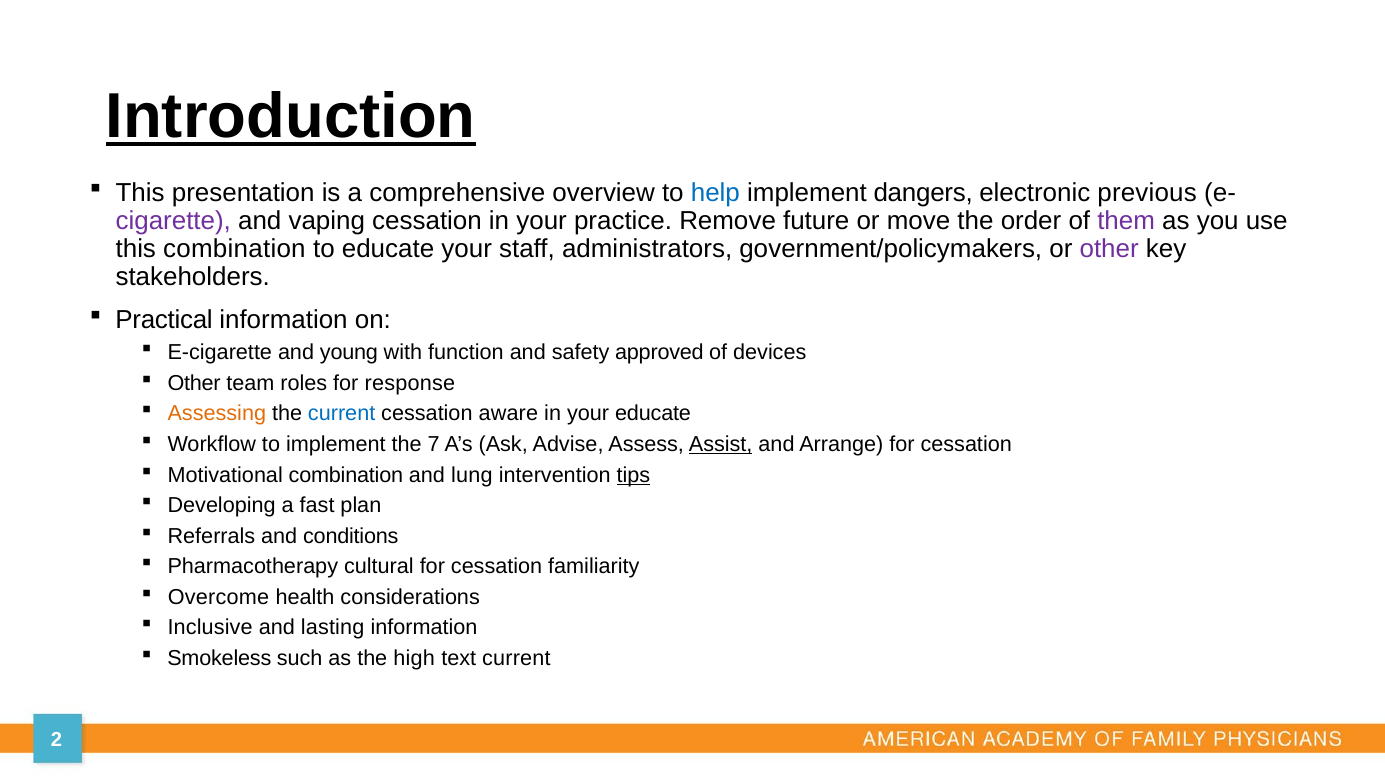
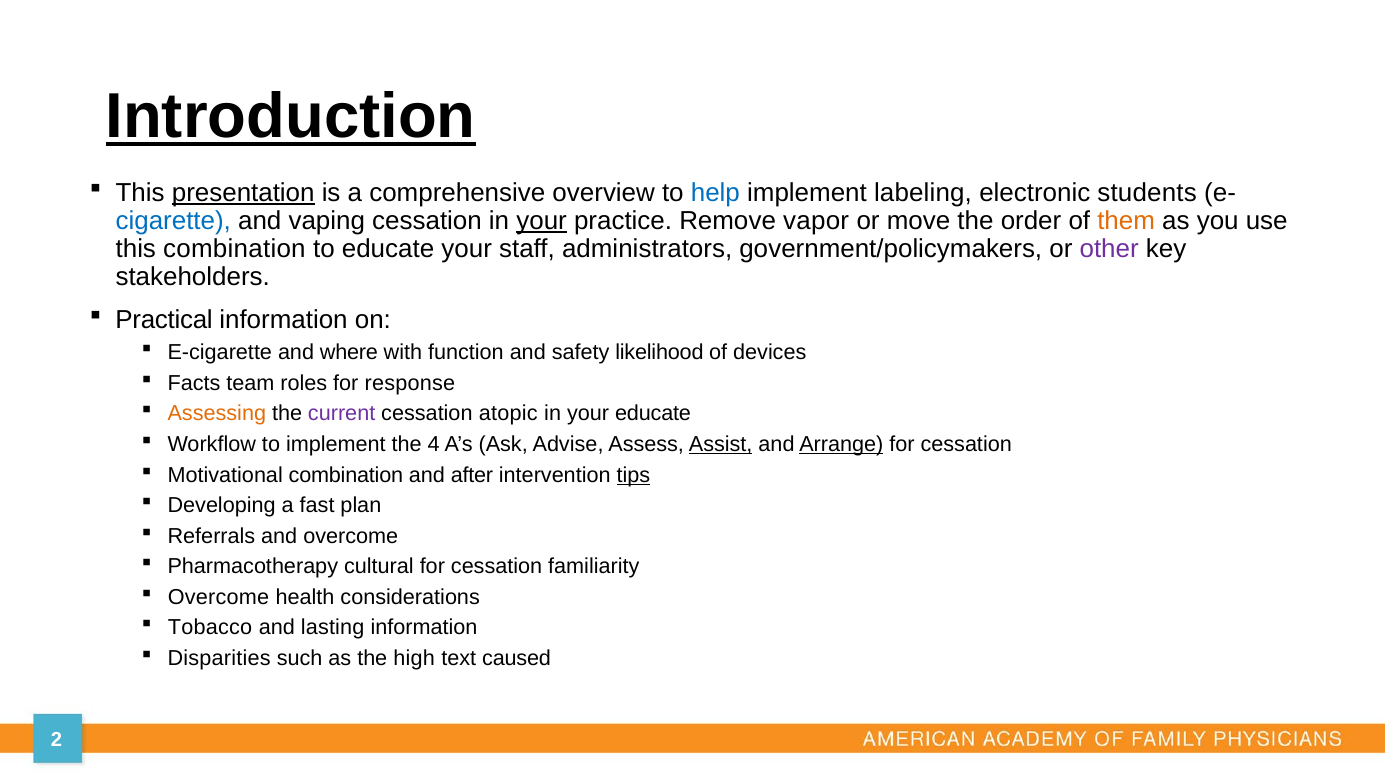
presentation underline: none -> present
dangers: dangers -> labeling
previous: previous -> students
cigarette colour: purple -> blue
your at (542, 221) underline: none -> present
future: future -> vapor
them colour: purple -> orange
young: young -> where
approved: approved -> likelihood
Other at (194, 383): Other -> Facts
current at (342, 414) colour: blue -> purple
aware: aware -> atopic
7: 7 -> 4
Arrange underline: none -> present
lung: lung -> after
and conditions: conditions -> overcome
Inclusive: Inclusive -> Tobacco
Smokeless: Smokeless -> Disparities
text current: current -> caused
